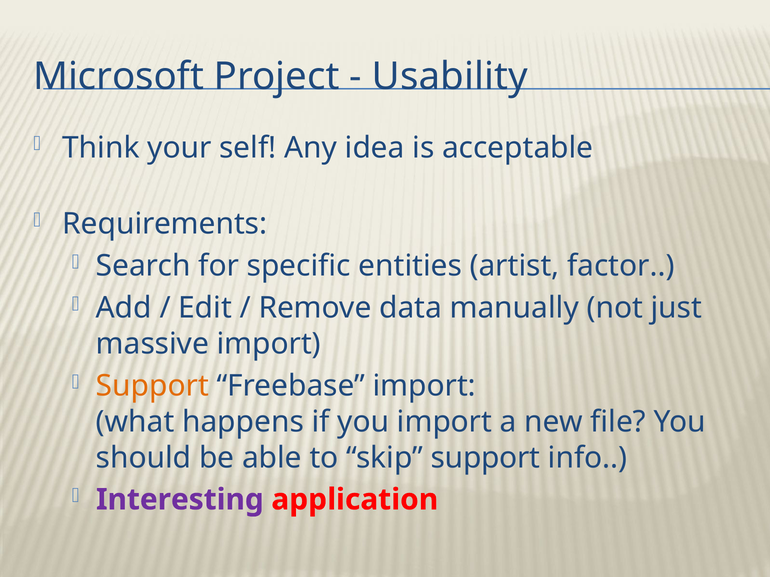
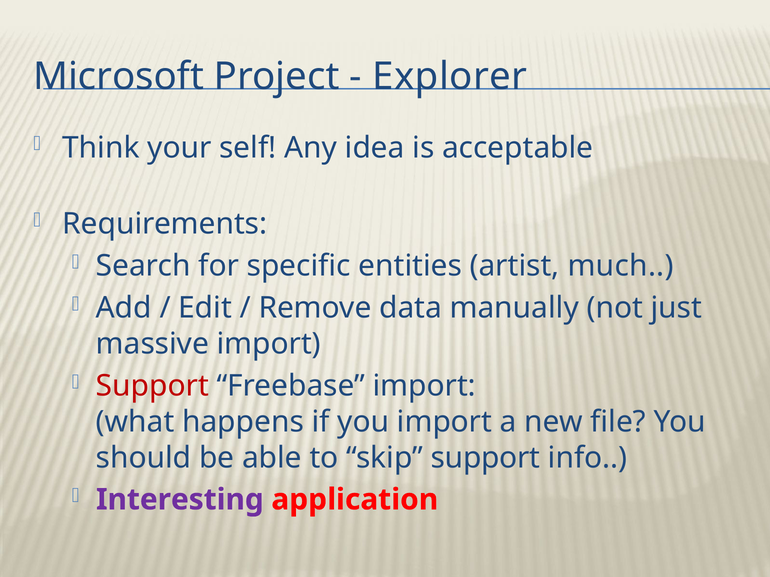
Usability: Usability -> Explorer
factor: factor -> much
Support at (152, 386) colour: orange -> red
